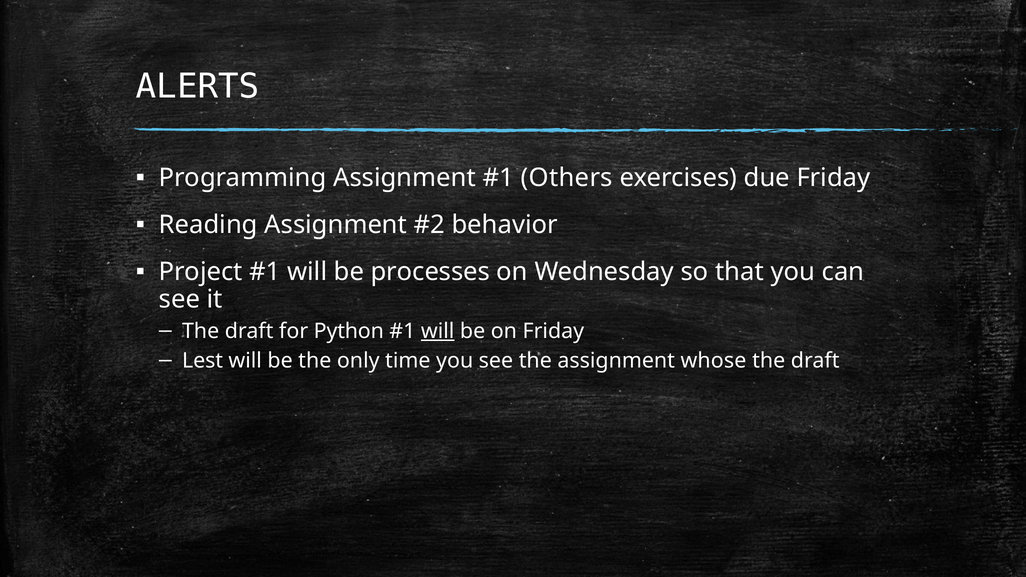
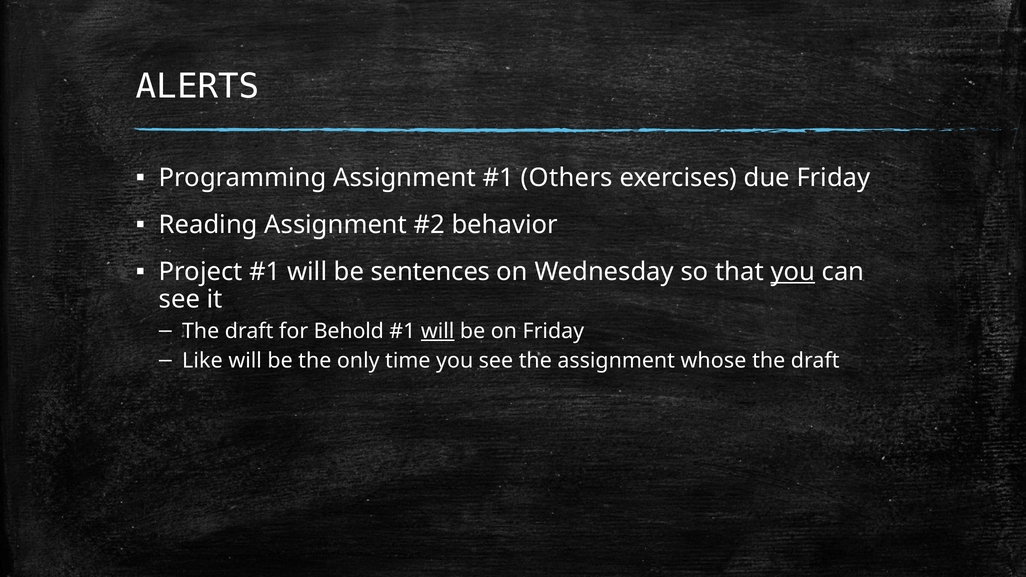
processes: processes -> sentences
you at (793, 272) underline: none -> present
Python: Python -> Behold
Lest: Lest -> Like
